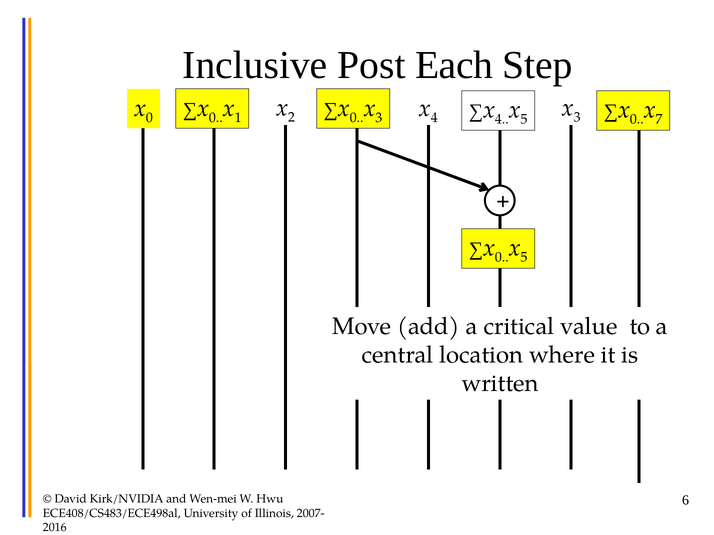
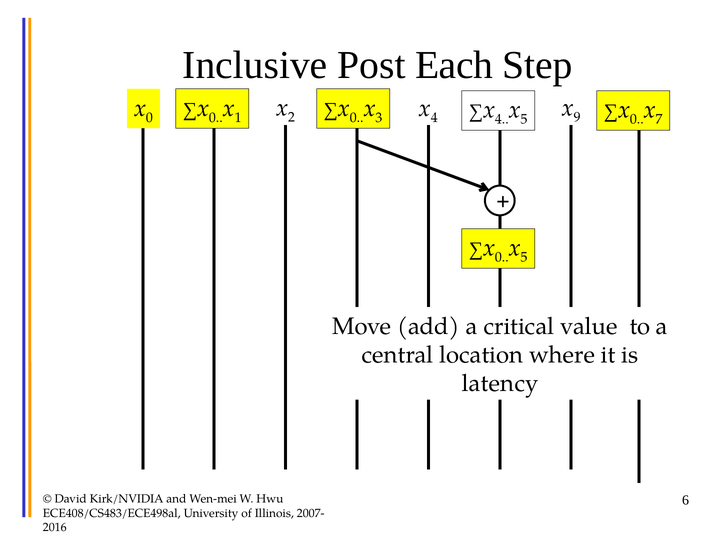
3 at (577, 117): 3 -> 9
written: written -> latency
